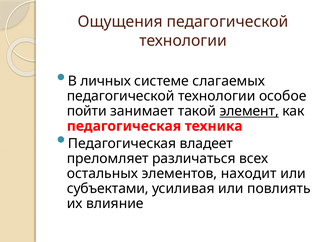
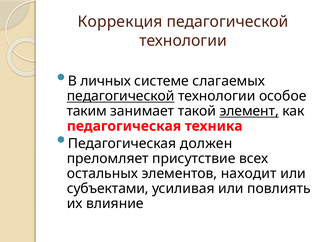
Ощущения: Ощущения -> Коррекция
педагогической at (121, 96) underline: none -> present
пойти: пойти -> таким
владеет: владеет -> должен
различаться: различаться -> присутствие
